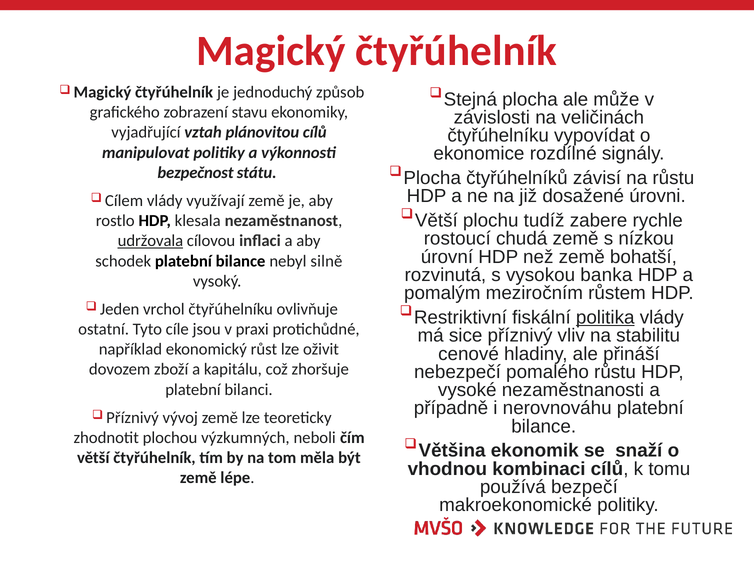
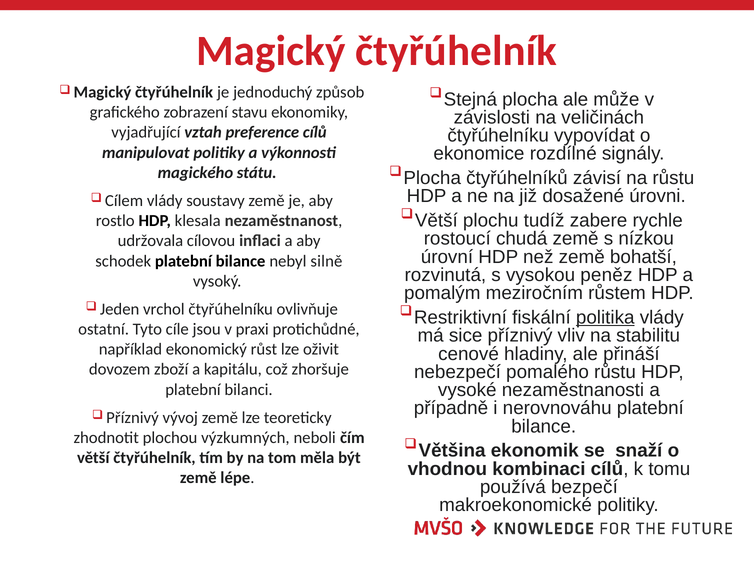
plánovitou: plánovitou -> preference
bezpečnost: bezpečnost -> magického
využívají: využívají -> soustavy
udržovala underline: present -> none
banka: banka -> peněz
